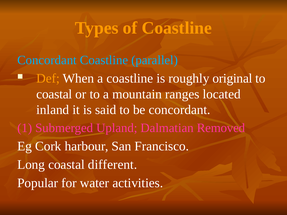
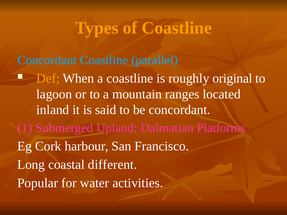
coastal at (54, 94): coastal -> lagoon
Removed: Removed -> Platforms
